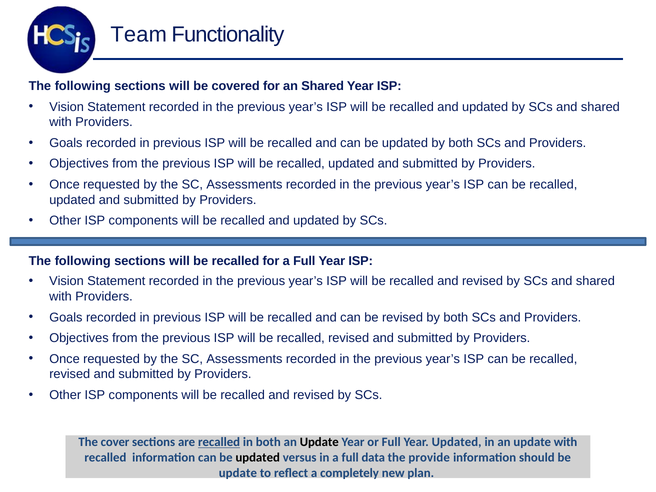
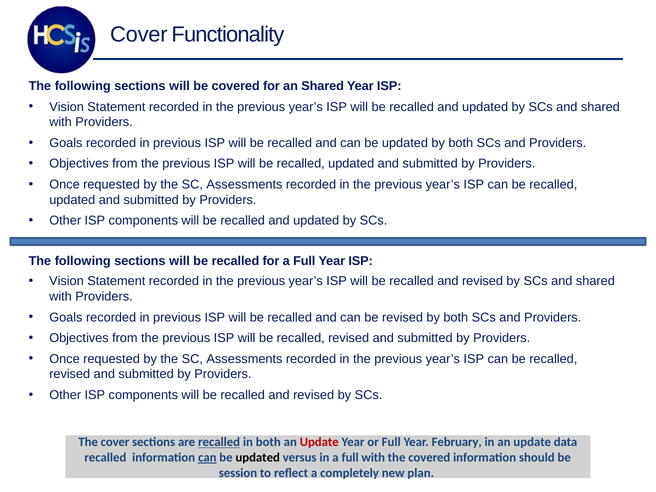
Team at (139, 35): Team -> Cover
Update at (319, 442) colour: black -> red
Year Updated: Updated -> February
update with: with -> data
can at (207, 458) underline: none -> present
full data: data -> with
the provide: provide -> covered
update at (238, 473): update -> session
